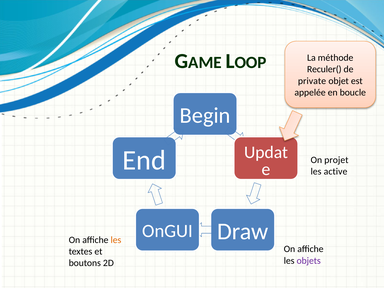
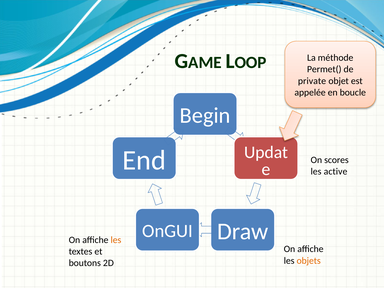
Reculer(: Reculer( -> Permet(
projet: projet -> scores
objets colour: purple -> orange
